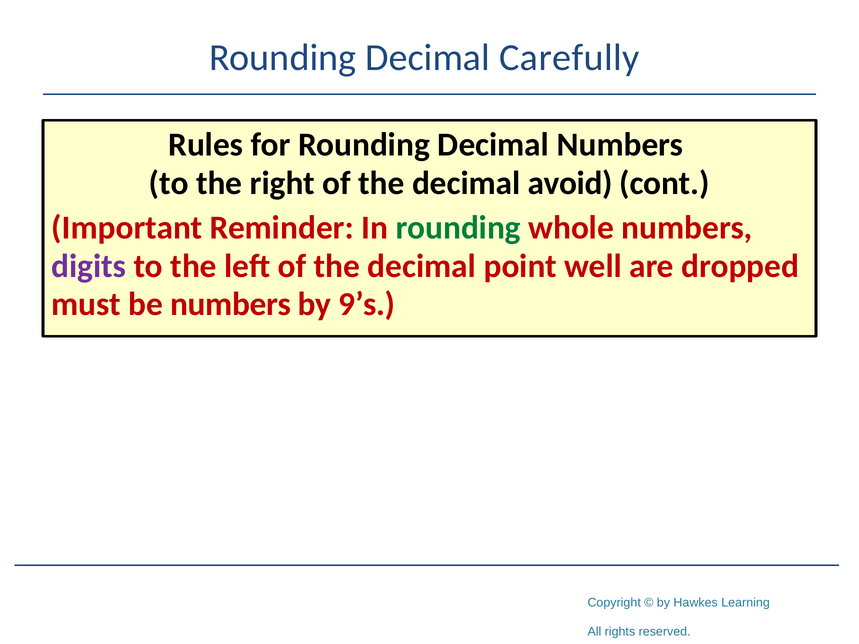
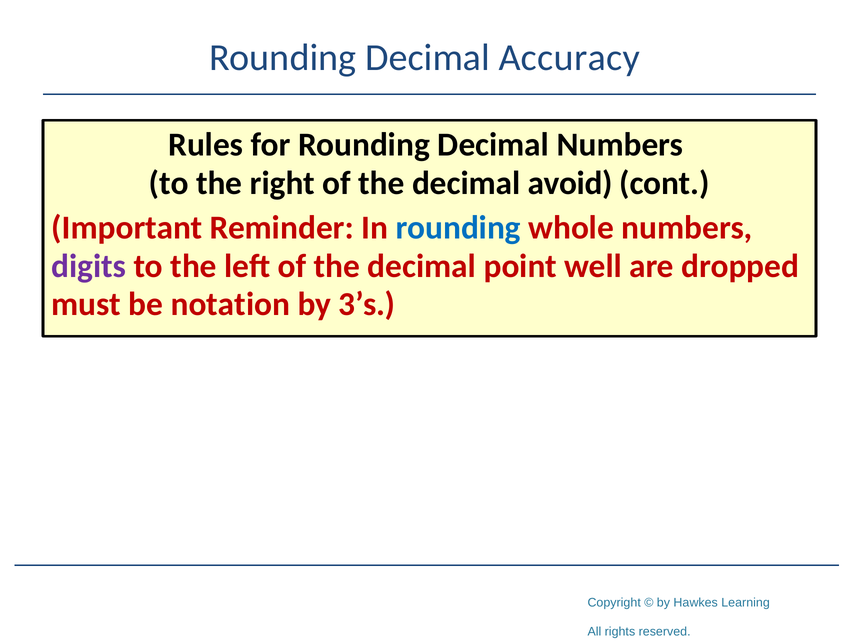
Carefully: Carefully -> Accuracy
rounding at (458, 228) colour: green -> blue
be numbers: numbers -> notation
9’s: 9’s -> 3’s
